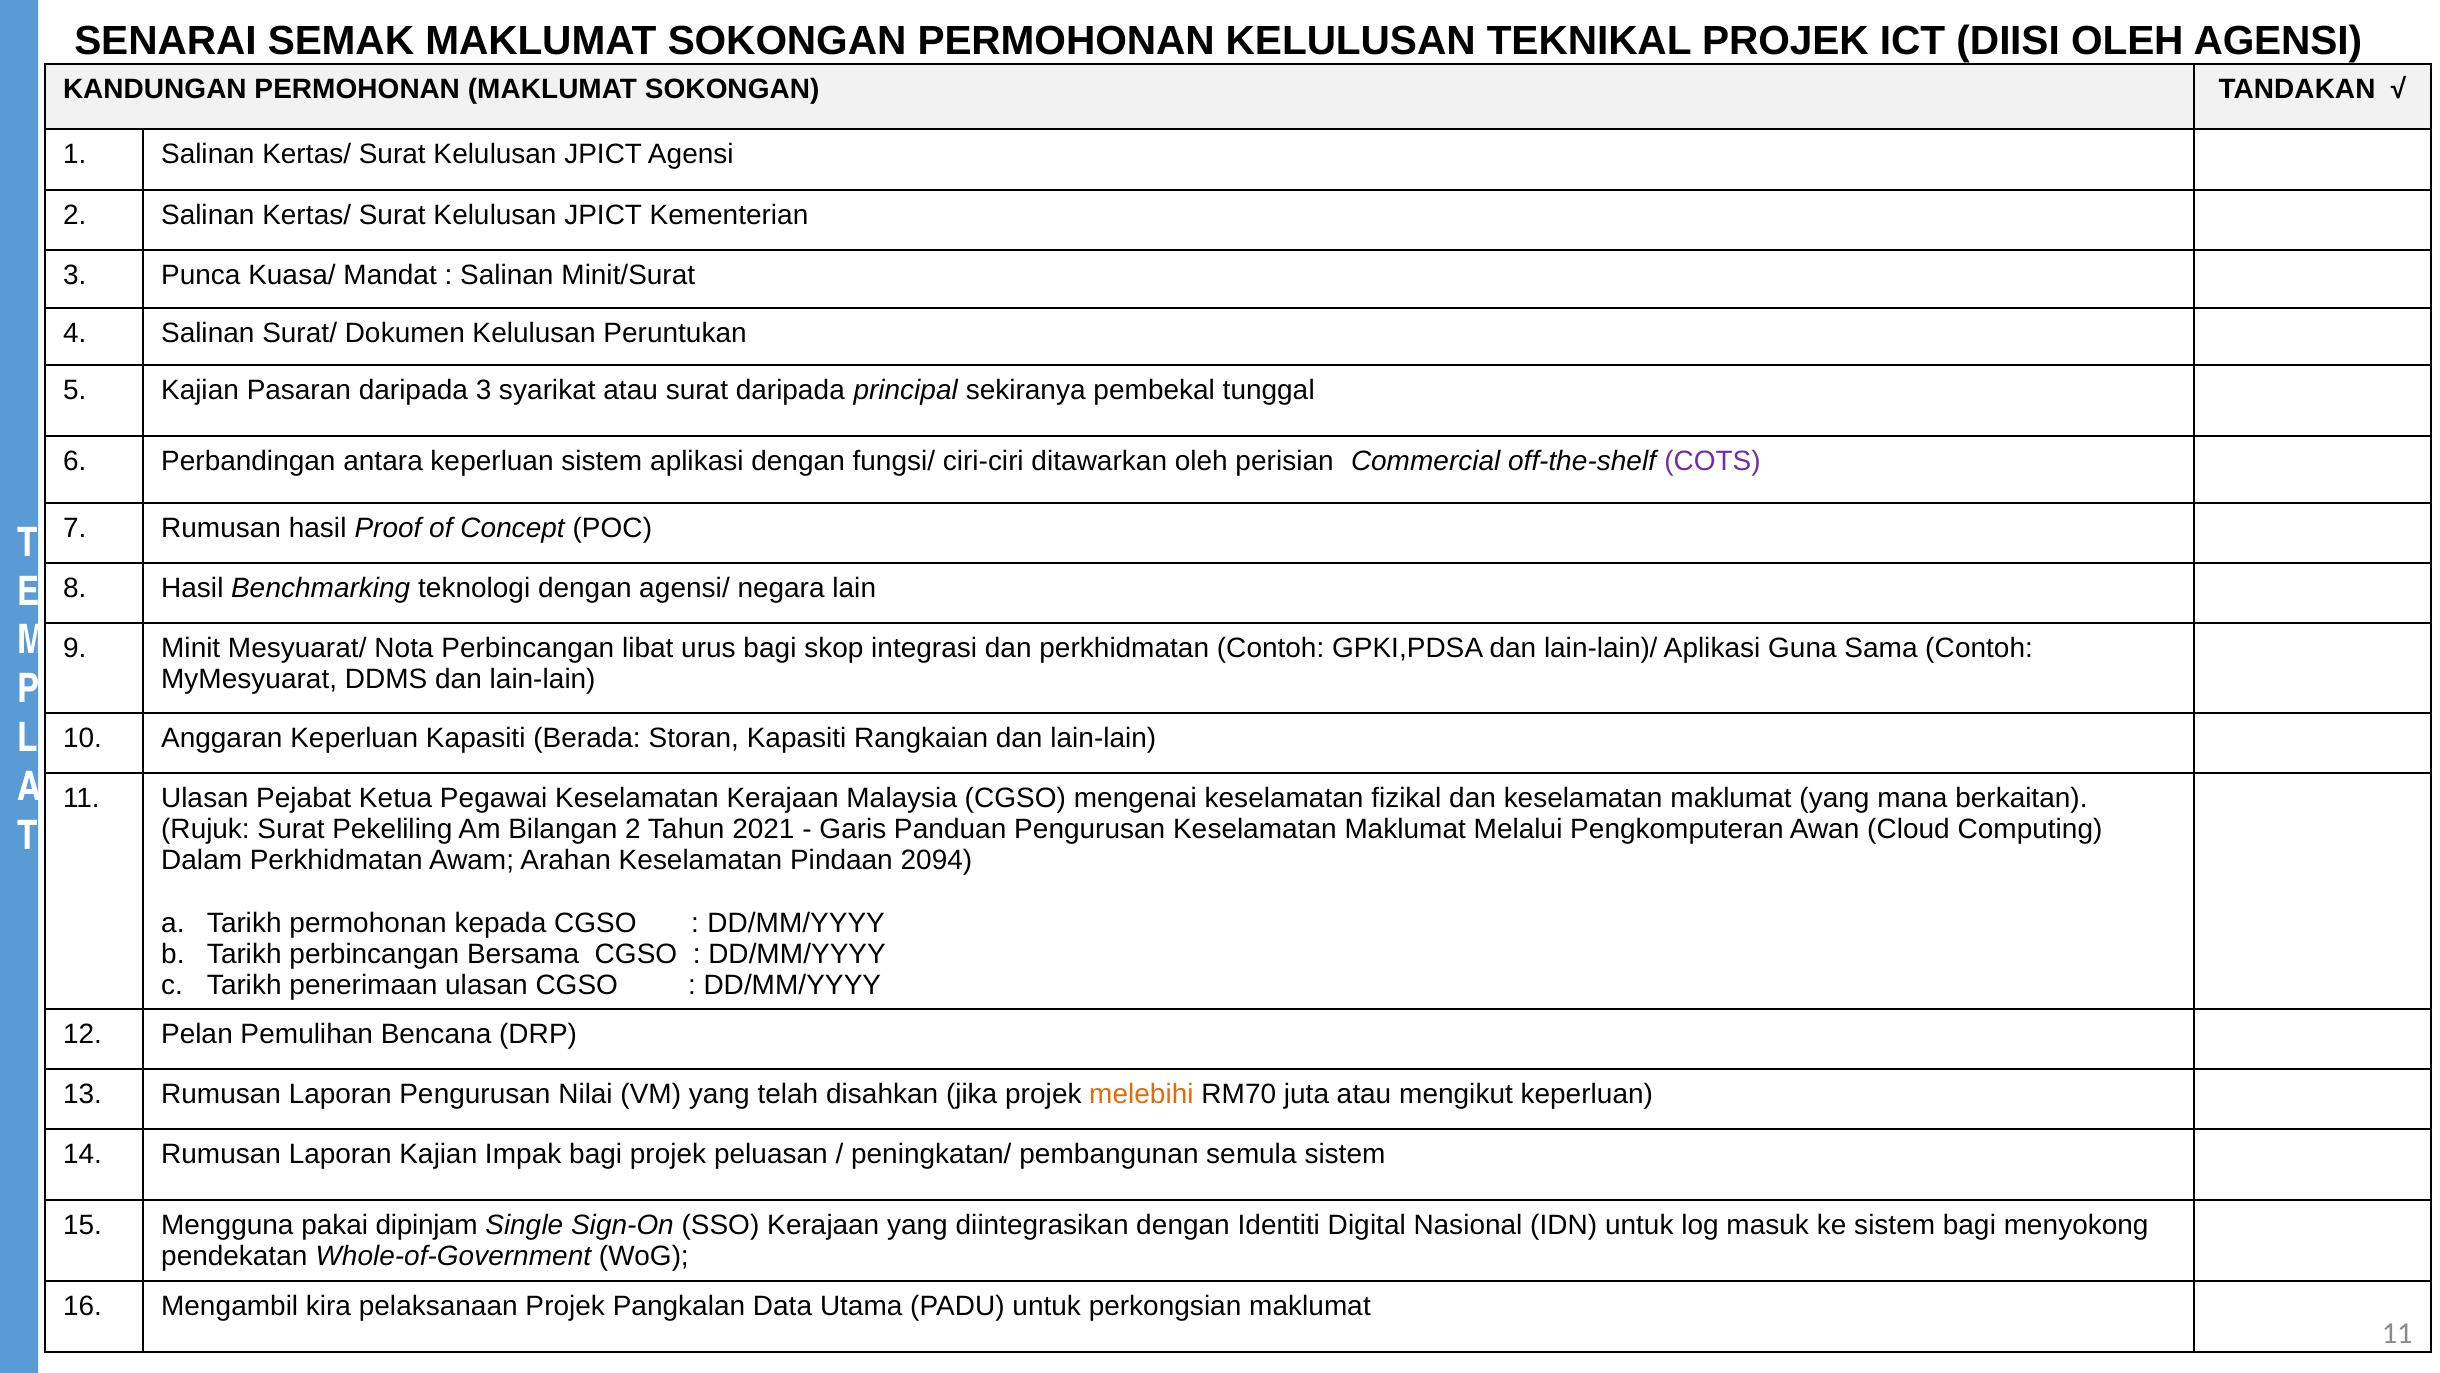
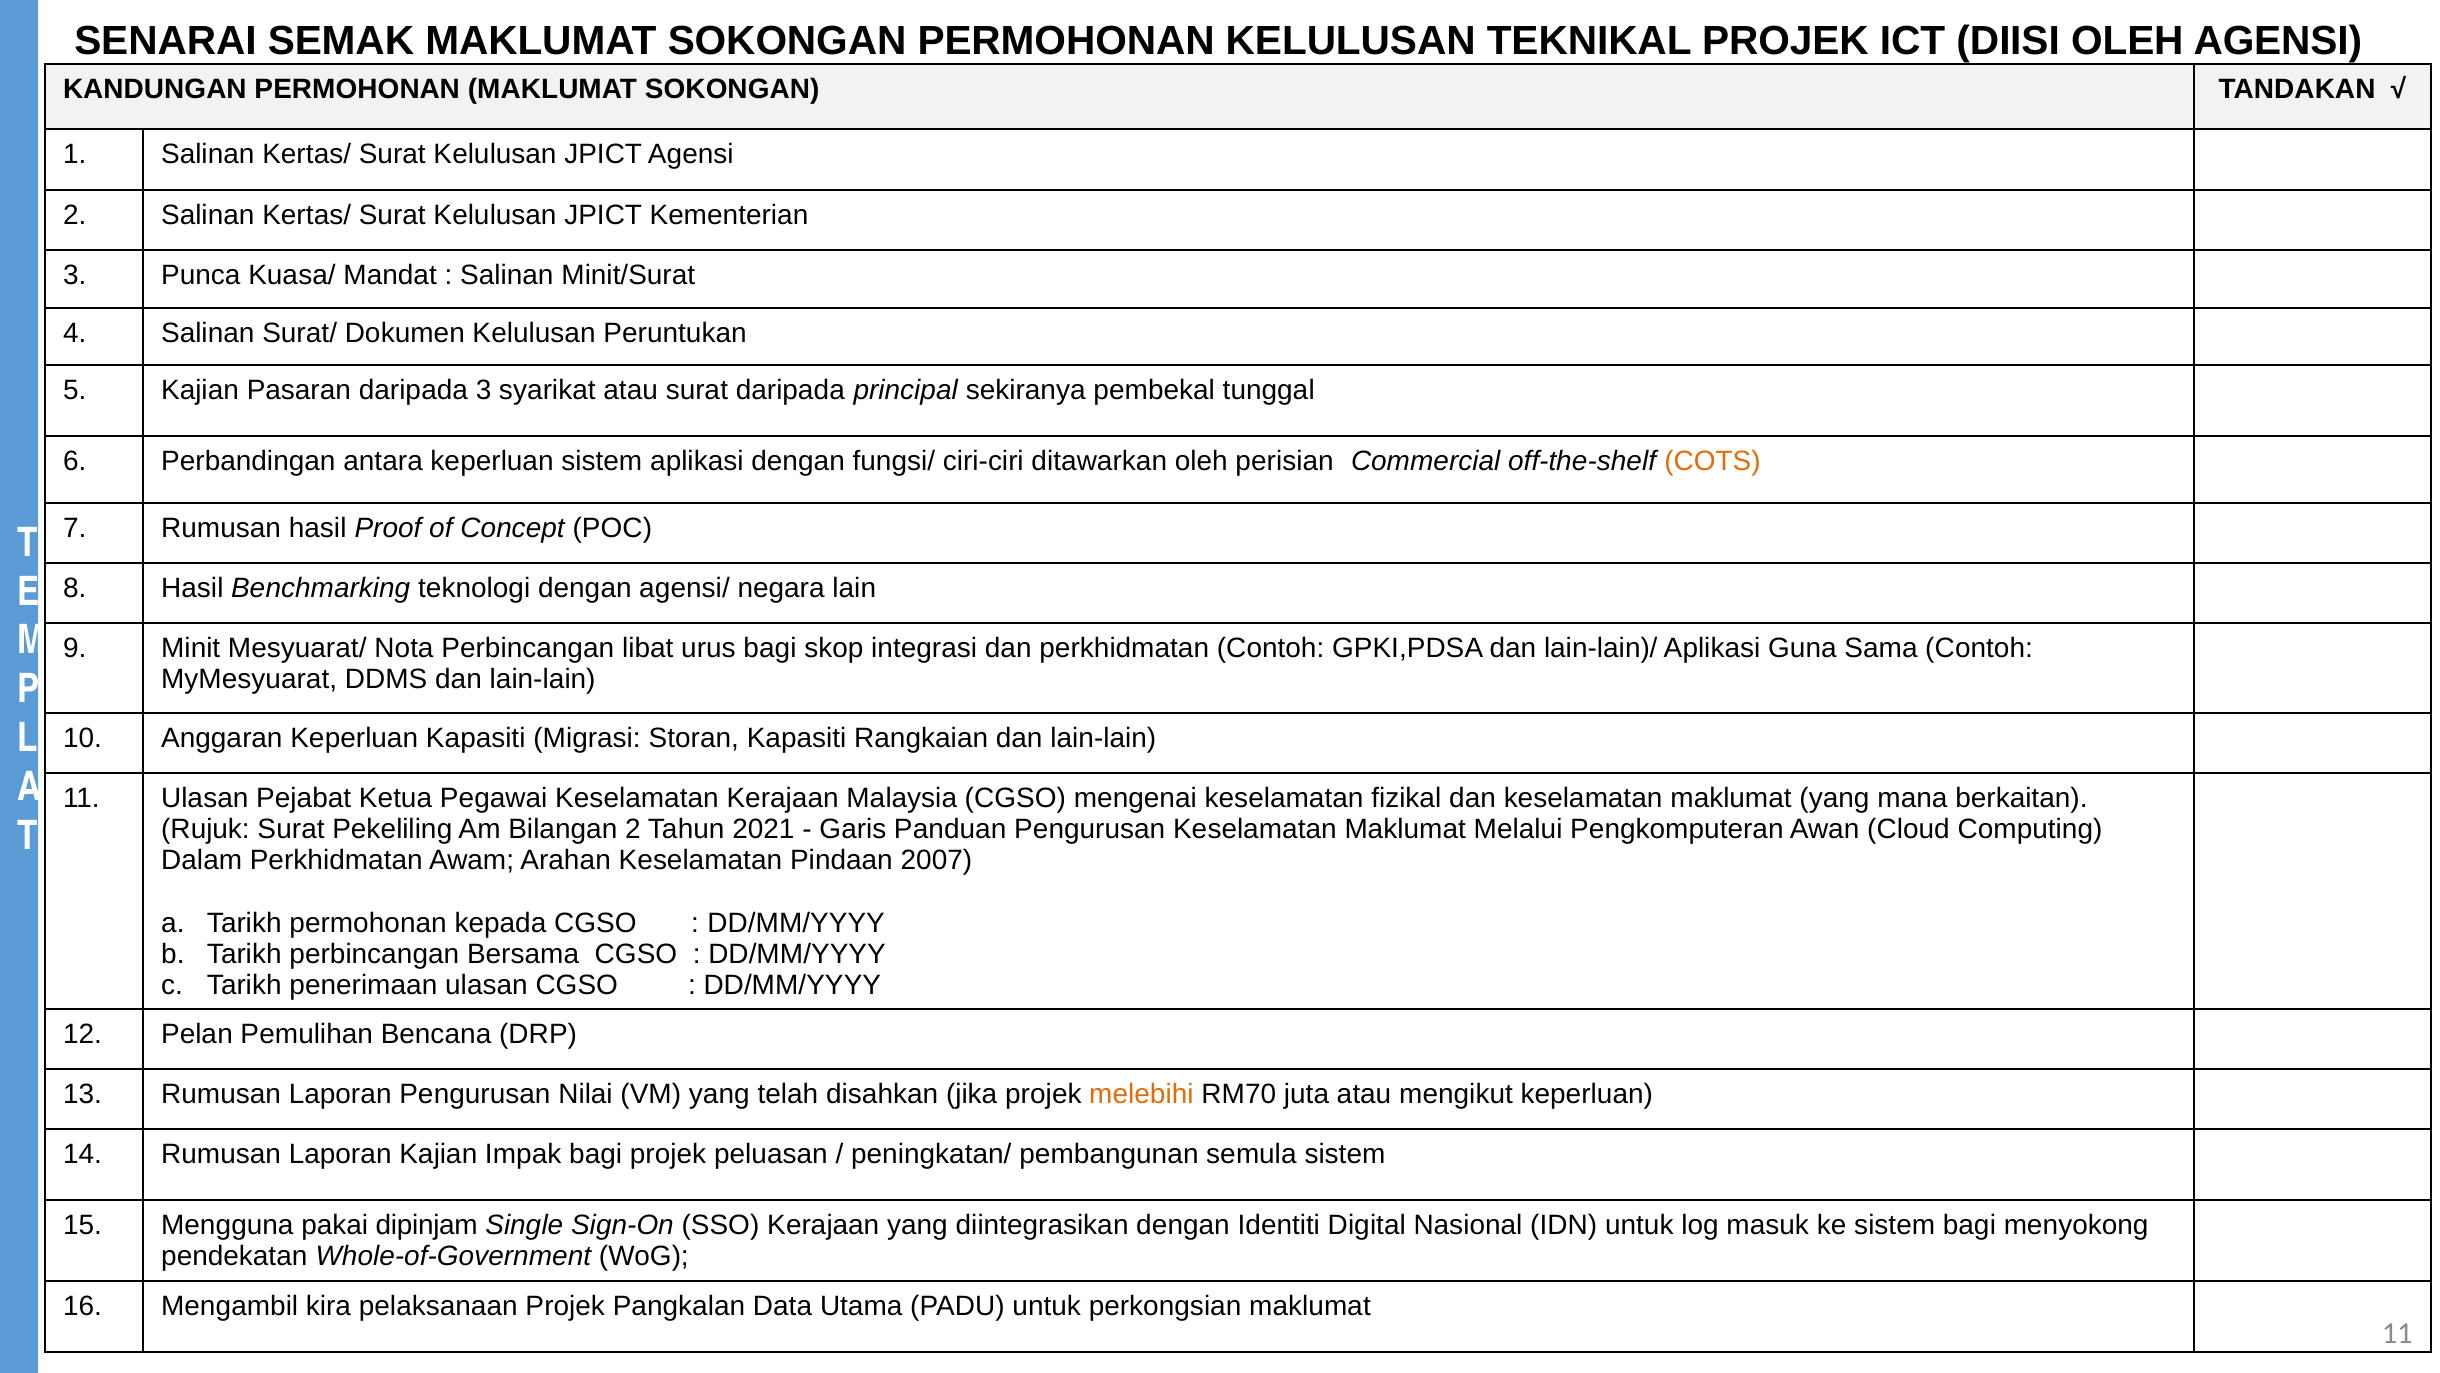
COTS colour: purple -> orange
Berada: Berada -> Migrasi
2094: 2094 -> 2007
